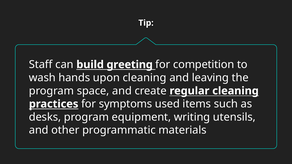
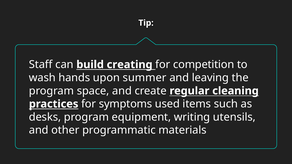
greeting: greeting -> creating
upon cleaning: cleaning -> summer
